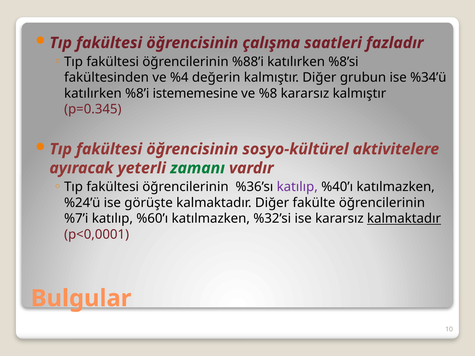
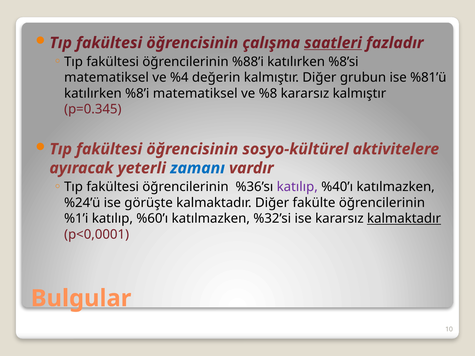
saatleri underline: none -> present
fakültesinden at (107, 78): fakültesinden -> matematiksel
%34’ü: %34’ü -> %81’ü
%8’i istememesine: istememesine -> matematiksel
zamanı colour: green -> blue
%7’i: %7’i -> %1’i
